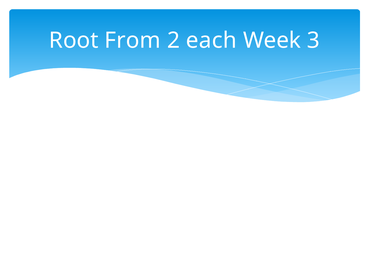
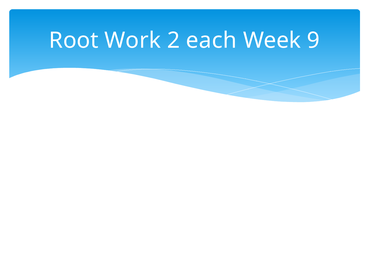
From: From -> Work
3: 3 -> 9
